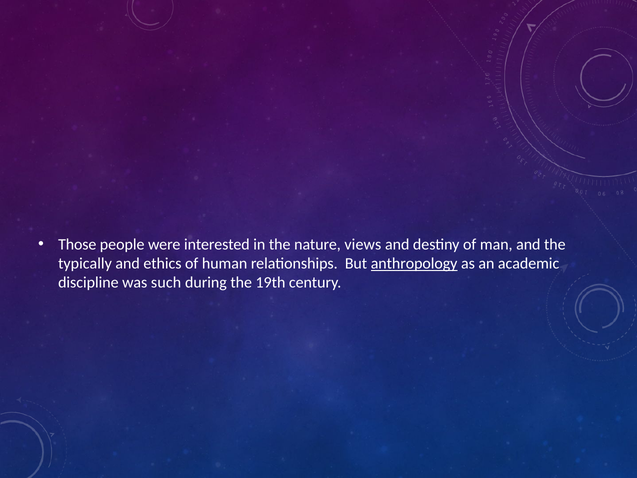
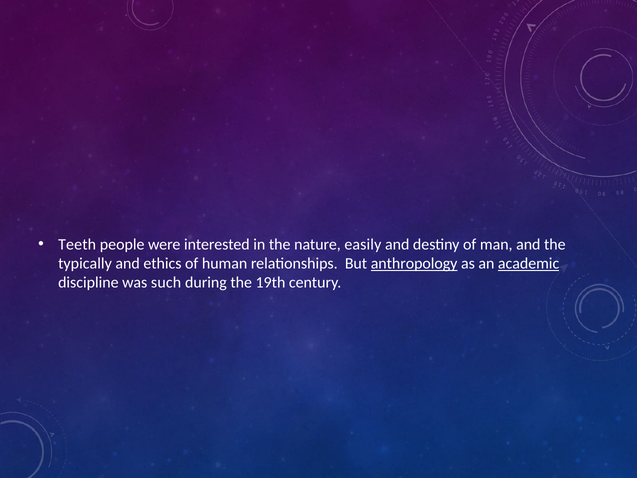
Those: Those -> Teeth
views: views -> easily
academic underline: none -> present
